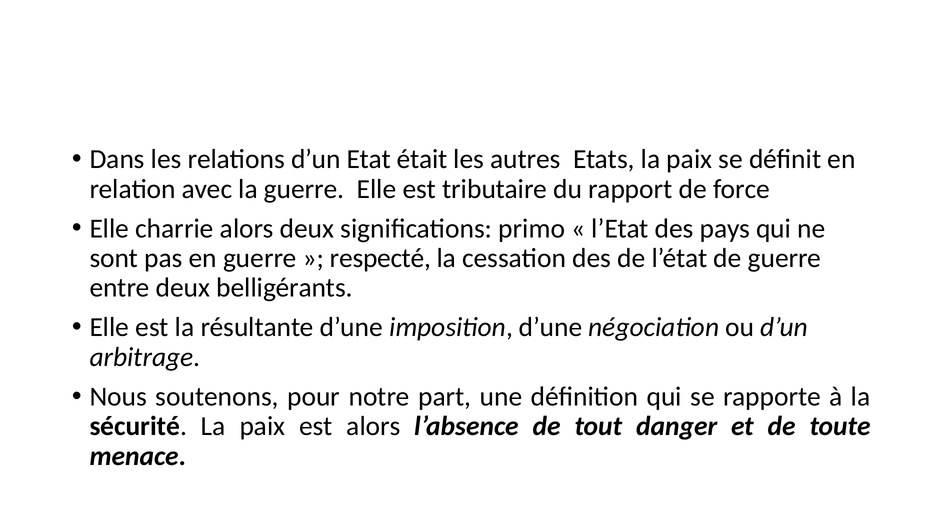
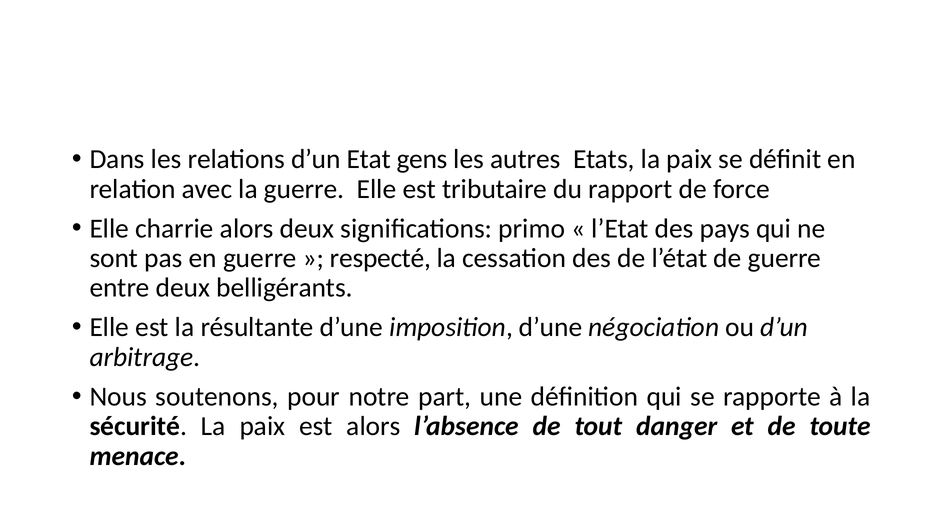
était: était -> gens
